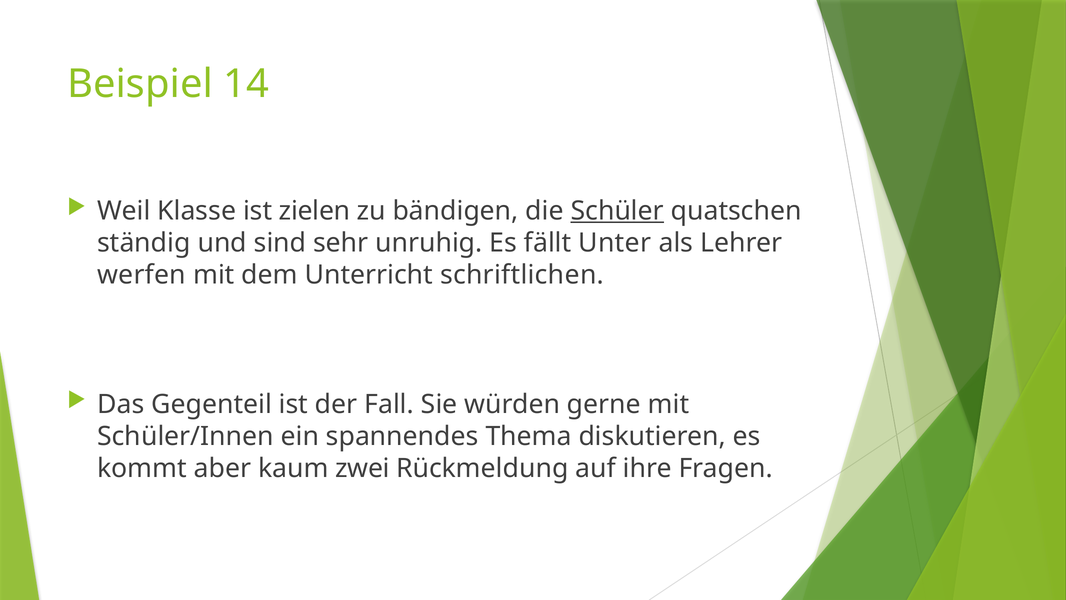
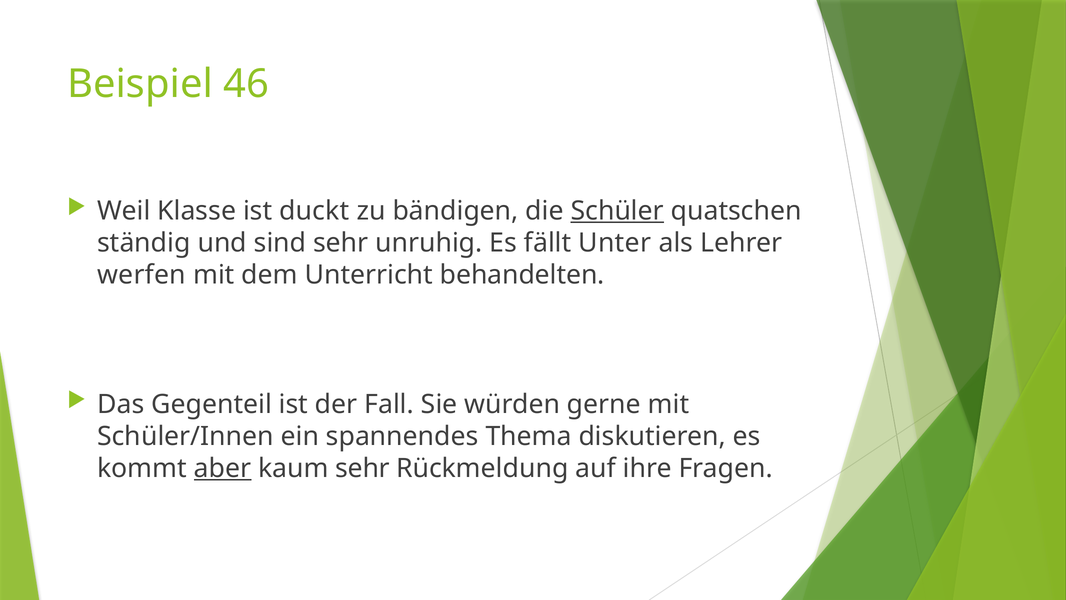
14: 14 -> 46
zielen: zielen -> duckt
schriftlichen: schriftlichen -> behandelten
aber underline: none -> present
kaum zwei: zwei -> sehr
